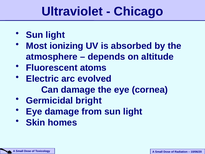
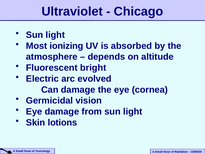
atoms: atoms -> bright
bright: bright -> vision
homes: homes -> lotions
